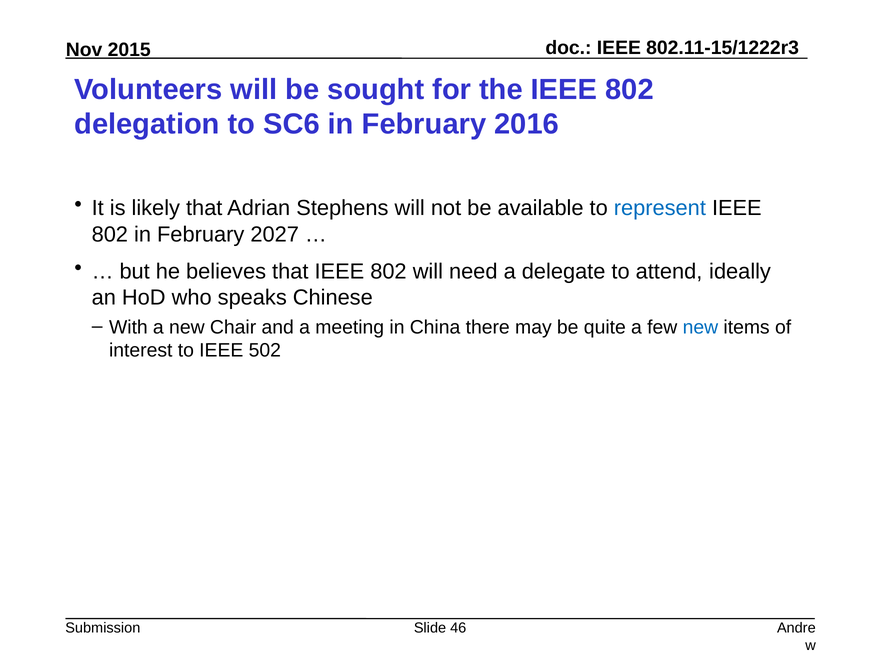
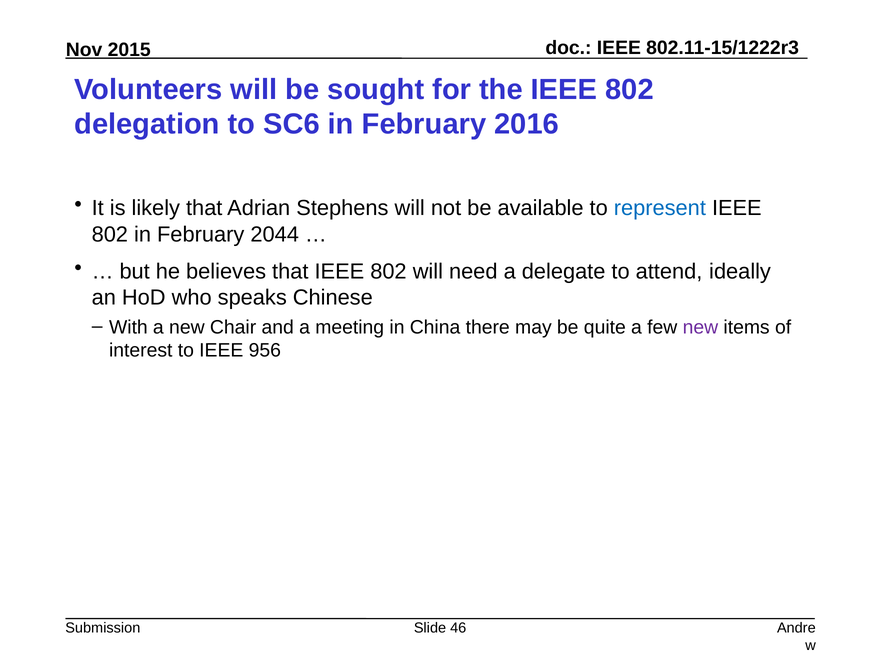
2027: 2027 -> 2044
new at (700, 327) colour: blue -> purple
502: 502 -> 956
